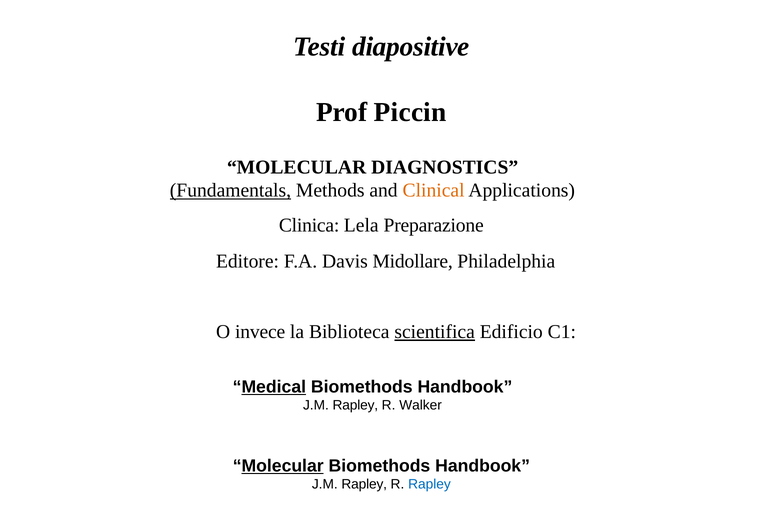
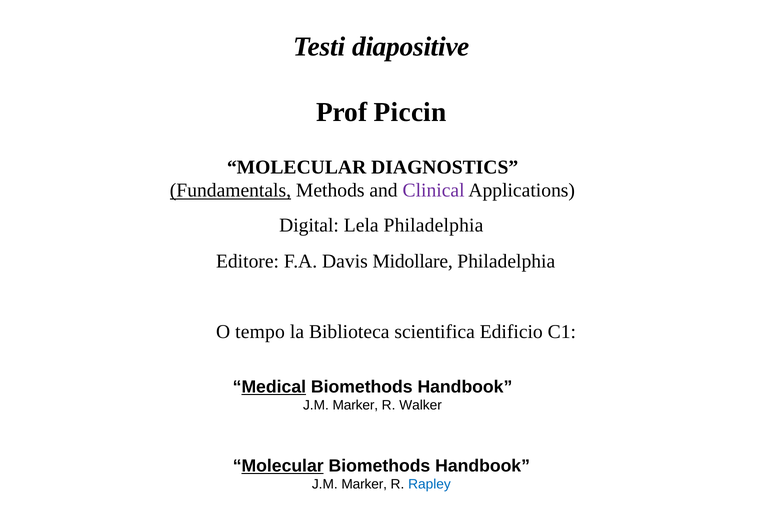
Clinical colour: orange -> purple
Clinica: Clinica -> Digital
Lela Preparazione: Preparazione -> Philadelphia
invece: invece -> tempo
scientifica underline: present -> none
Rapley at (355, 406): Rapley -> Marker
Rapley at (364, 484): Rapley -> Marker
